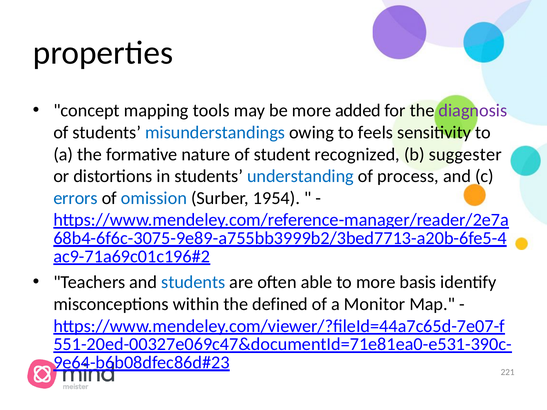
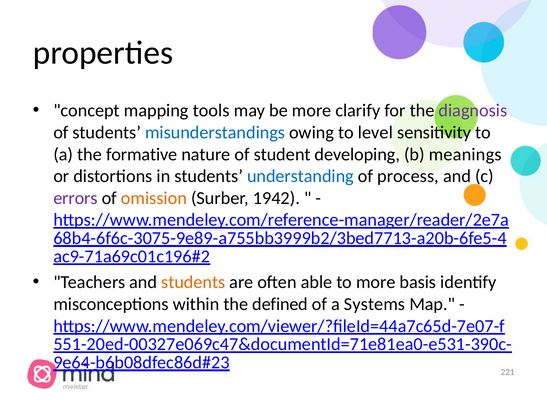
added: added -> clarify
feels: feels -> level
recognized: recognized -> developing
suggester: suggester -> meanings
errors colour: blue -> purple
omission colour: blue -> orange
1954: 1954 -> 1942
students at (193, 282) colour: blue -> orange
Monitor: Monitor -> Systems
